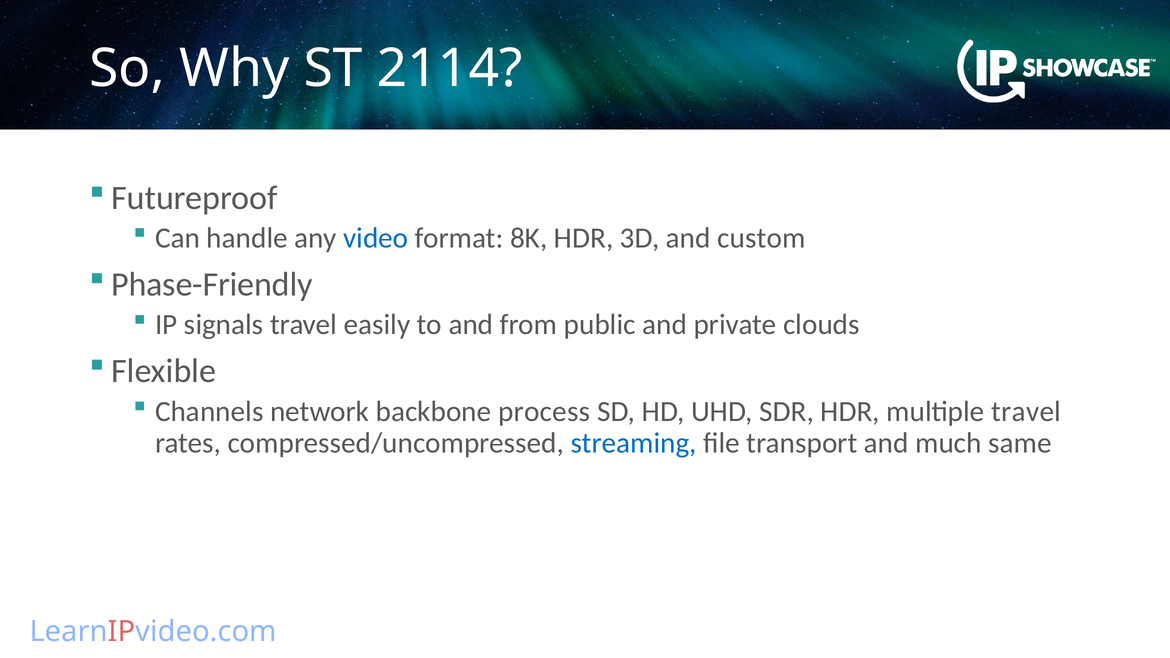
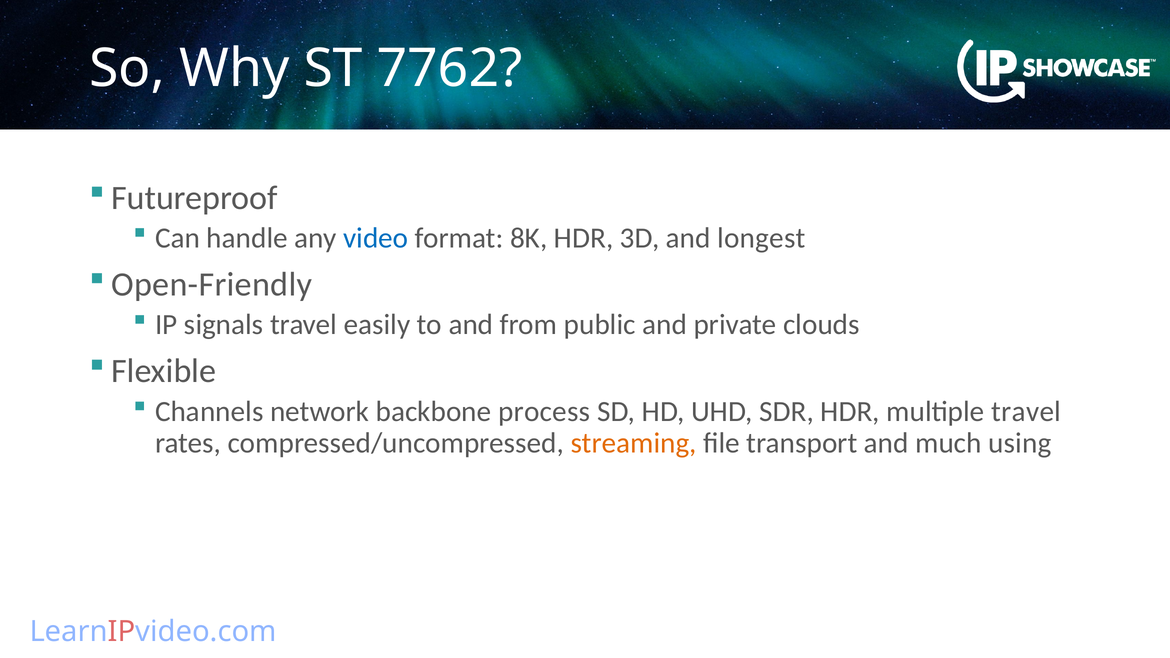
2114: 2114 -> 7762
custom: custom -> longest
Phase-Friendly: Phase-Friendly -> Open-Friendly
streaming colour: blue -> orange
same: same -> using
